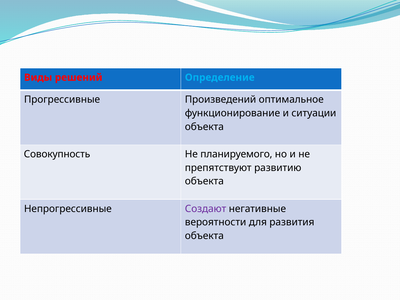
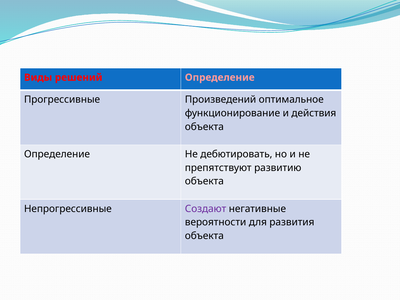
Определение at (220, 77) colour: light blue -> pink
ситуации: ситуации -> действия
Совокупность at (57, 154): Совокупность -> Определение
планируемого: планируемого -> дебютировать
